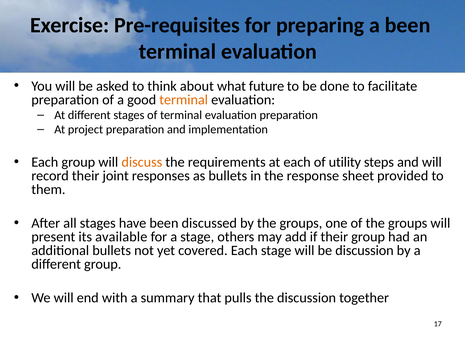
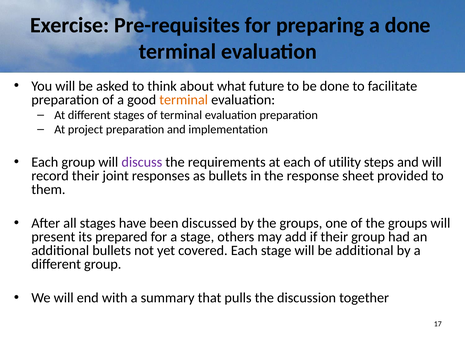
a been: been -> done
discuss colour: orange -> purple
available: available -> prepared
be discussion: discussion -> additional
